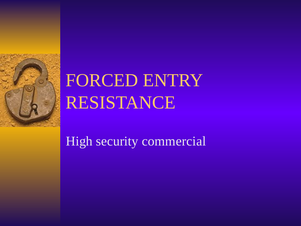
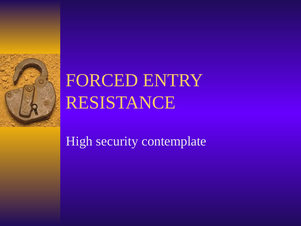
commercial: commercial -> contemplate
